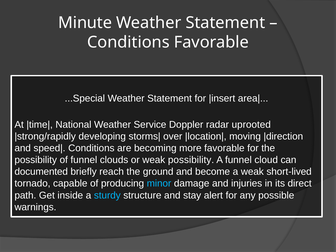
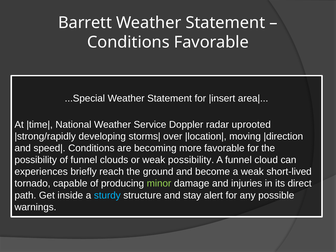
Minute: Minute -> Barrett
documented: documented -> experiences
minor colour: light blue -> light green
